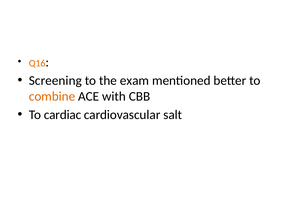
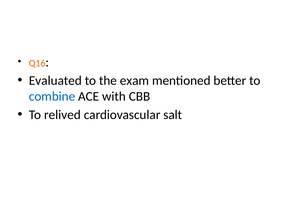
Screening: Screening -> Evaluated
combine colour: orange -> blue
cardiac: cardiac -> relived
